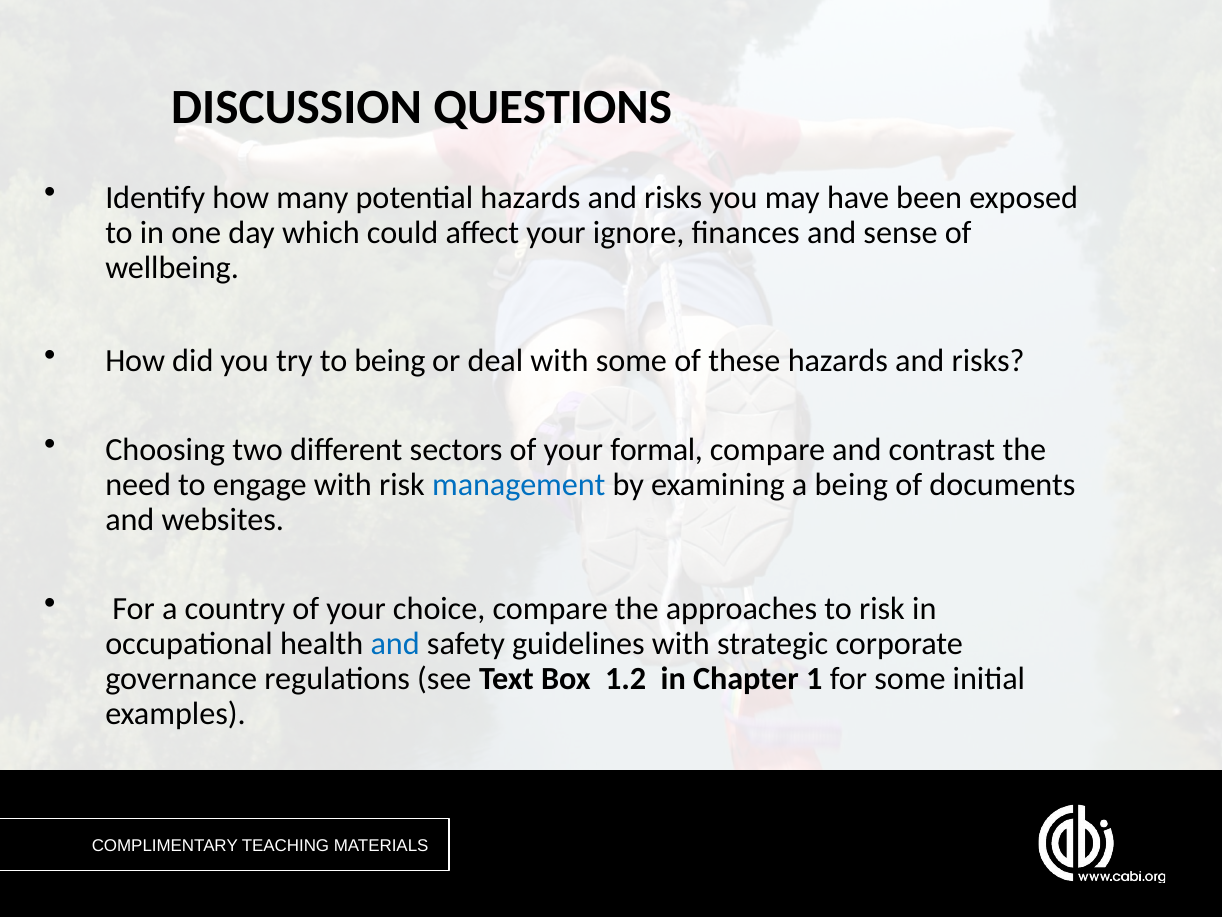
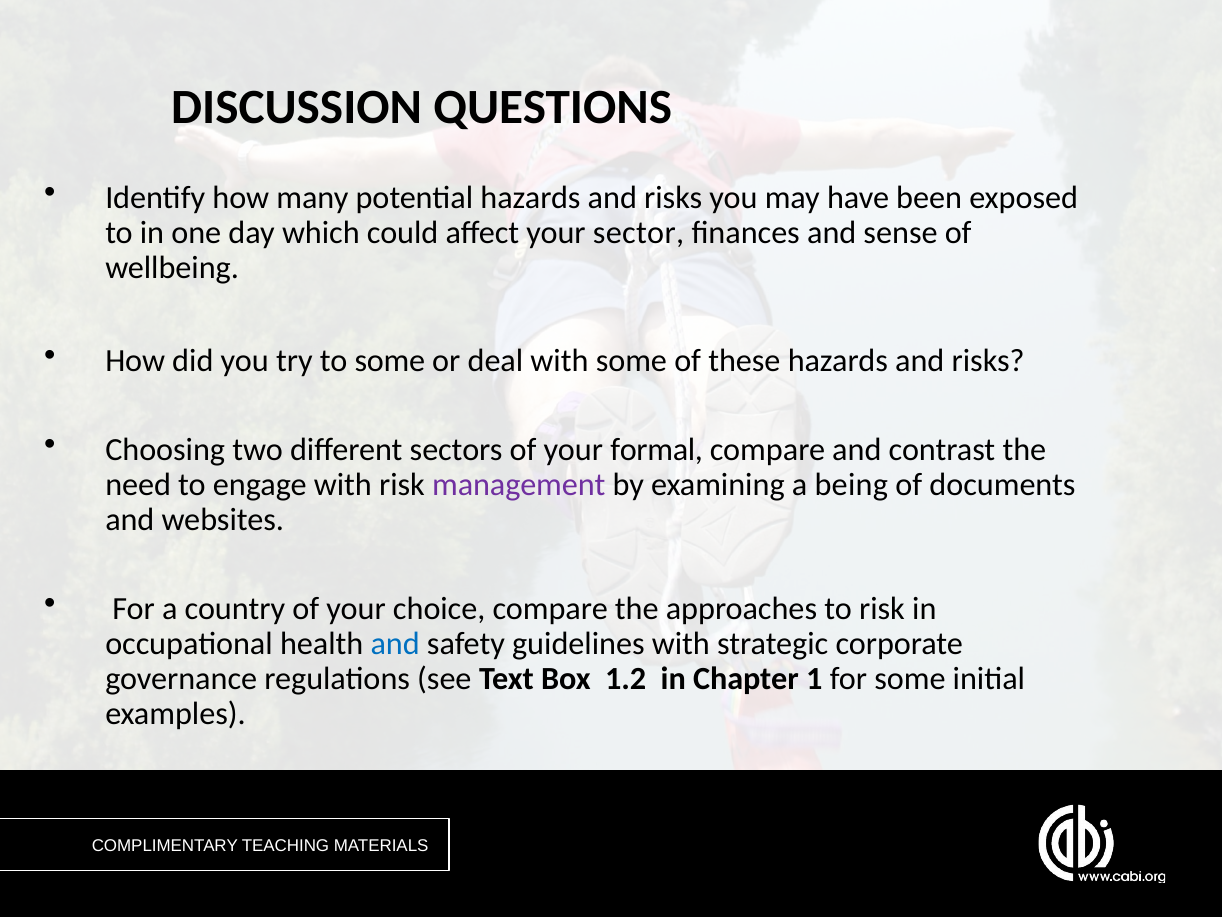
ignore: ignore -> sector
to being: being -> some
management colour: blue -> purple
